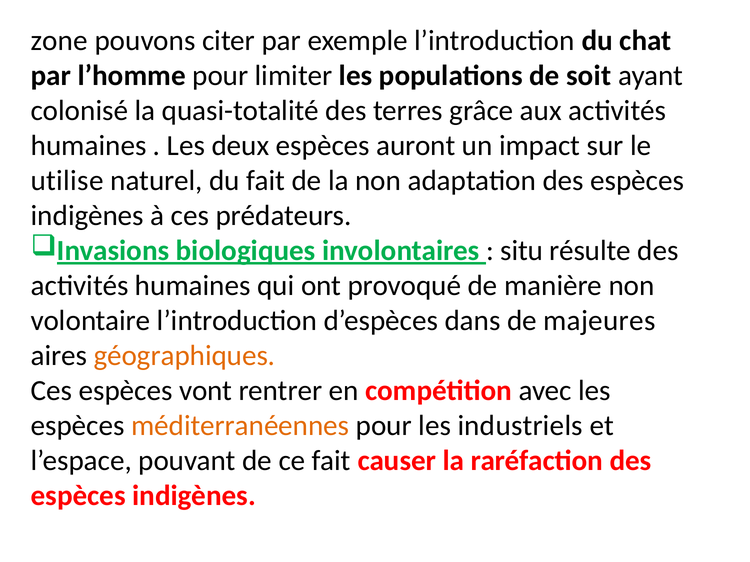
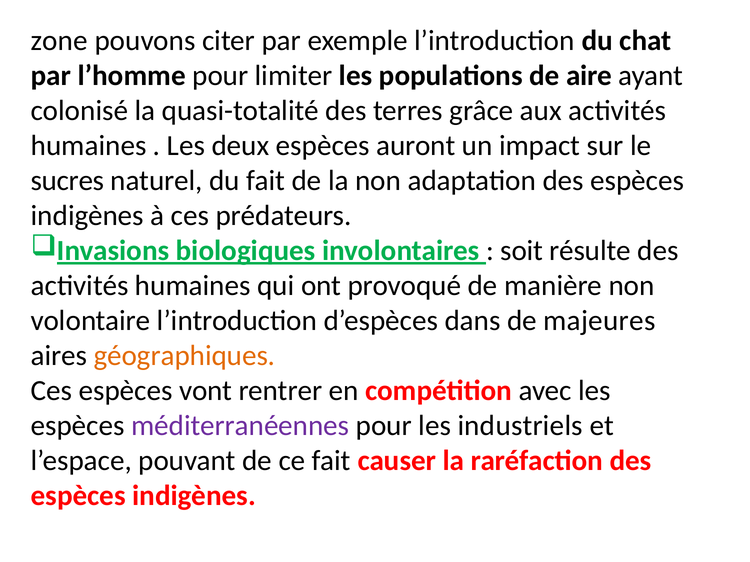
soit: soit -> aire
utilise: utilise -> sucres
situ: situ -> soit
méditerranéennes colour: orange -> purple
